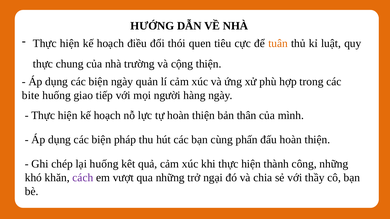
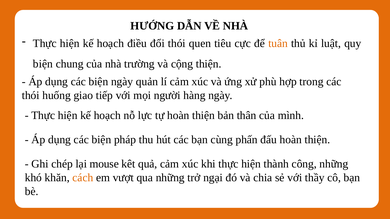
thực at (43, 64): thực -> biện
bite at (31, 95): bite -> thói
lại huống: huống -> mouse
cách colour: purple -> orange
